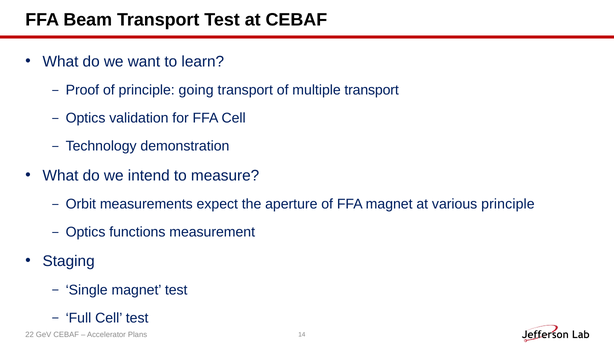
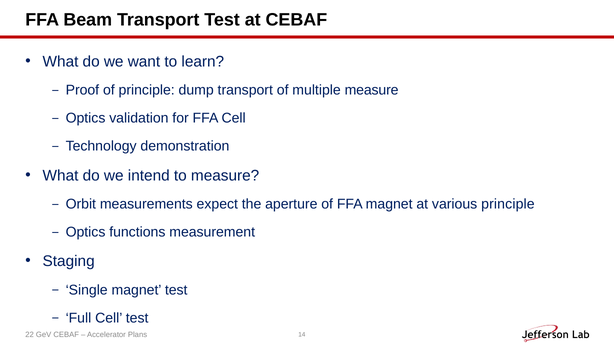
going: going -> dump
multiple transport: transport -> measure
